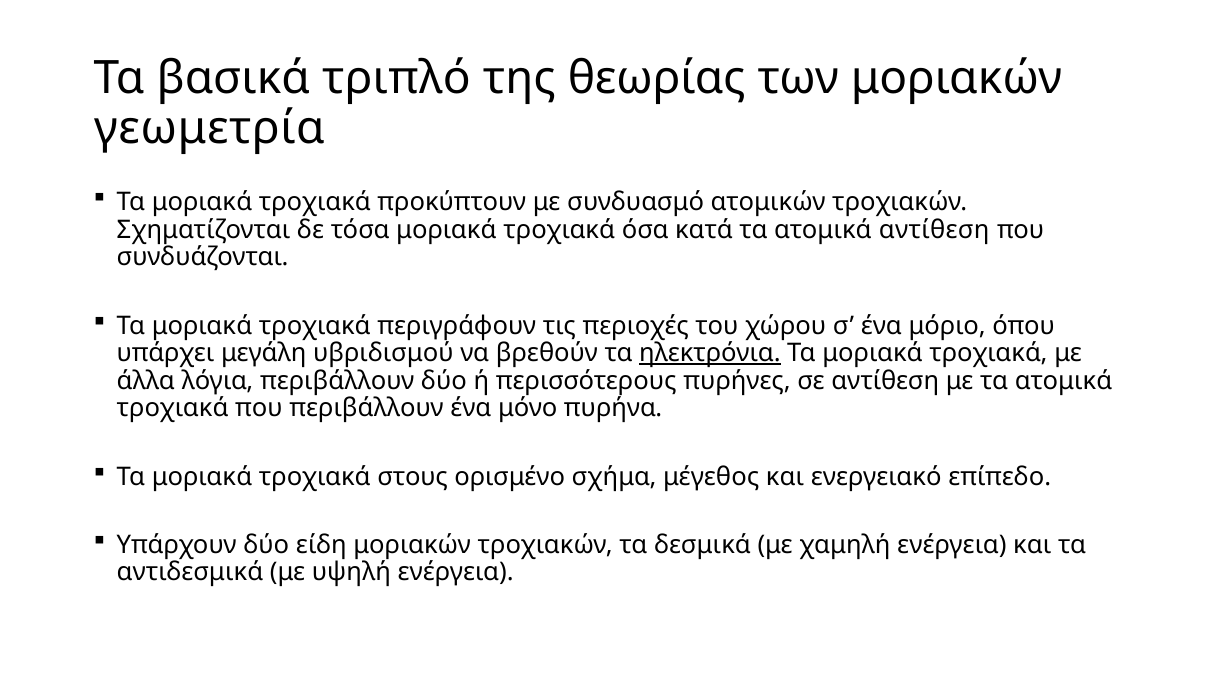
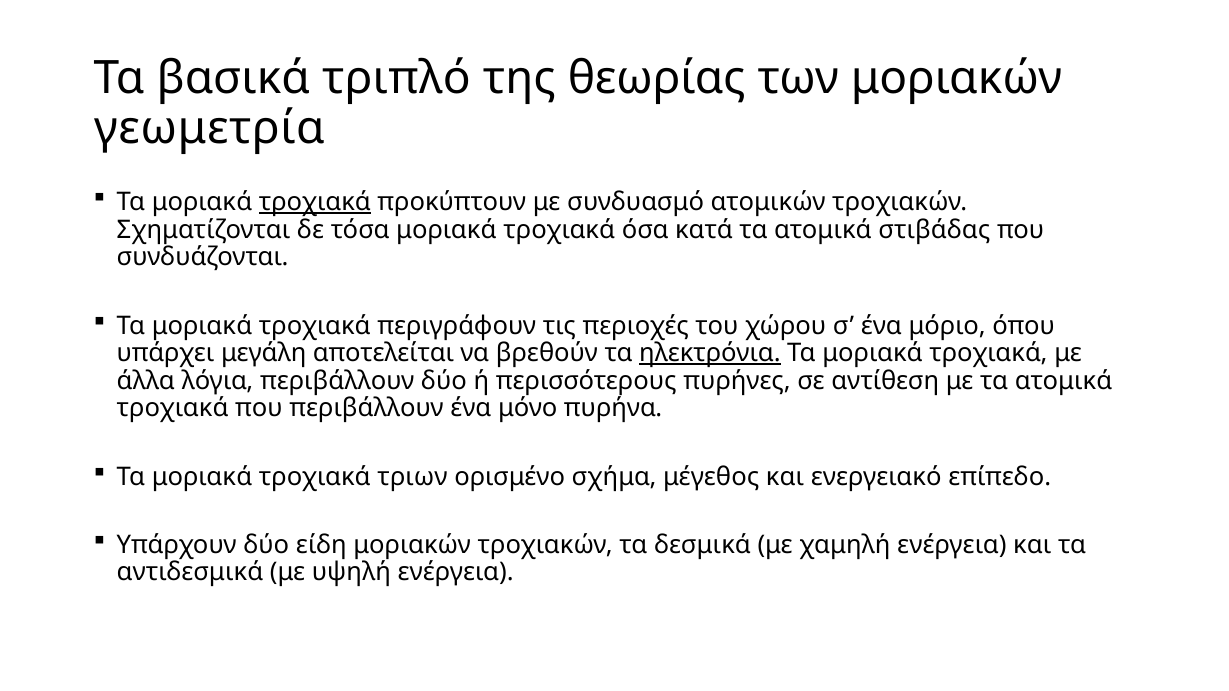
τροχιακά at (315, 202) underline: none -> present
ατομικά αντίθεση: αντίθεση -> στιβάδας
υβριδισμού: υβριδισμού -> αποτελείται
στους: στους -> τριων
